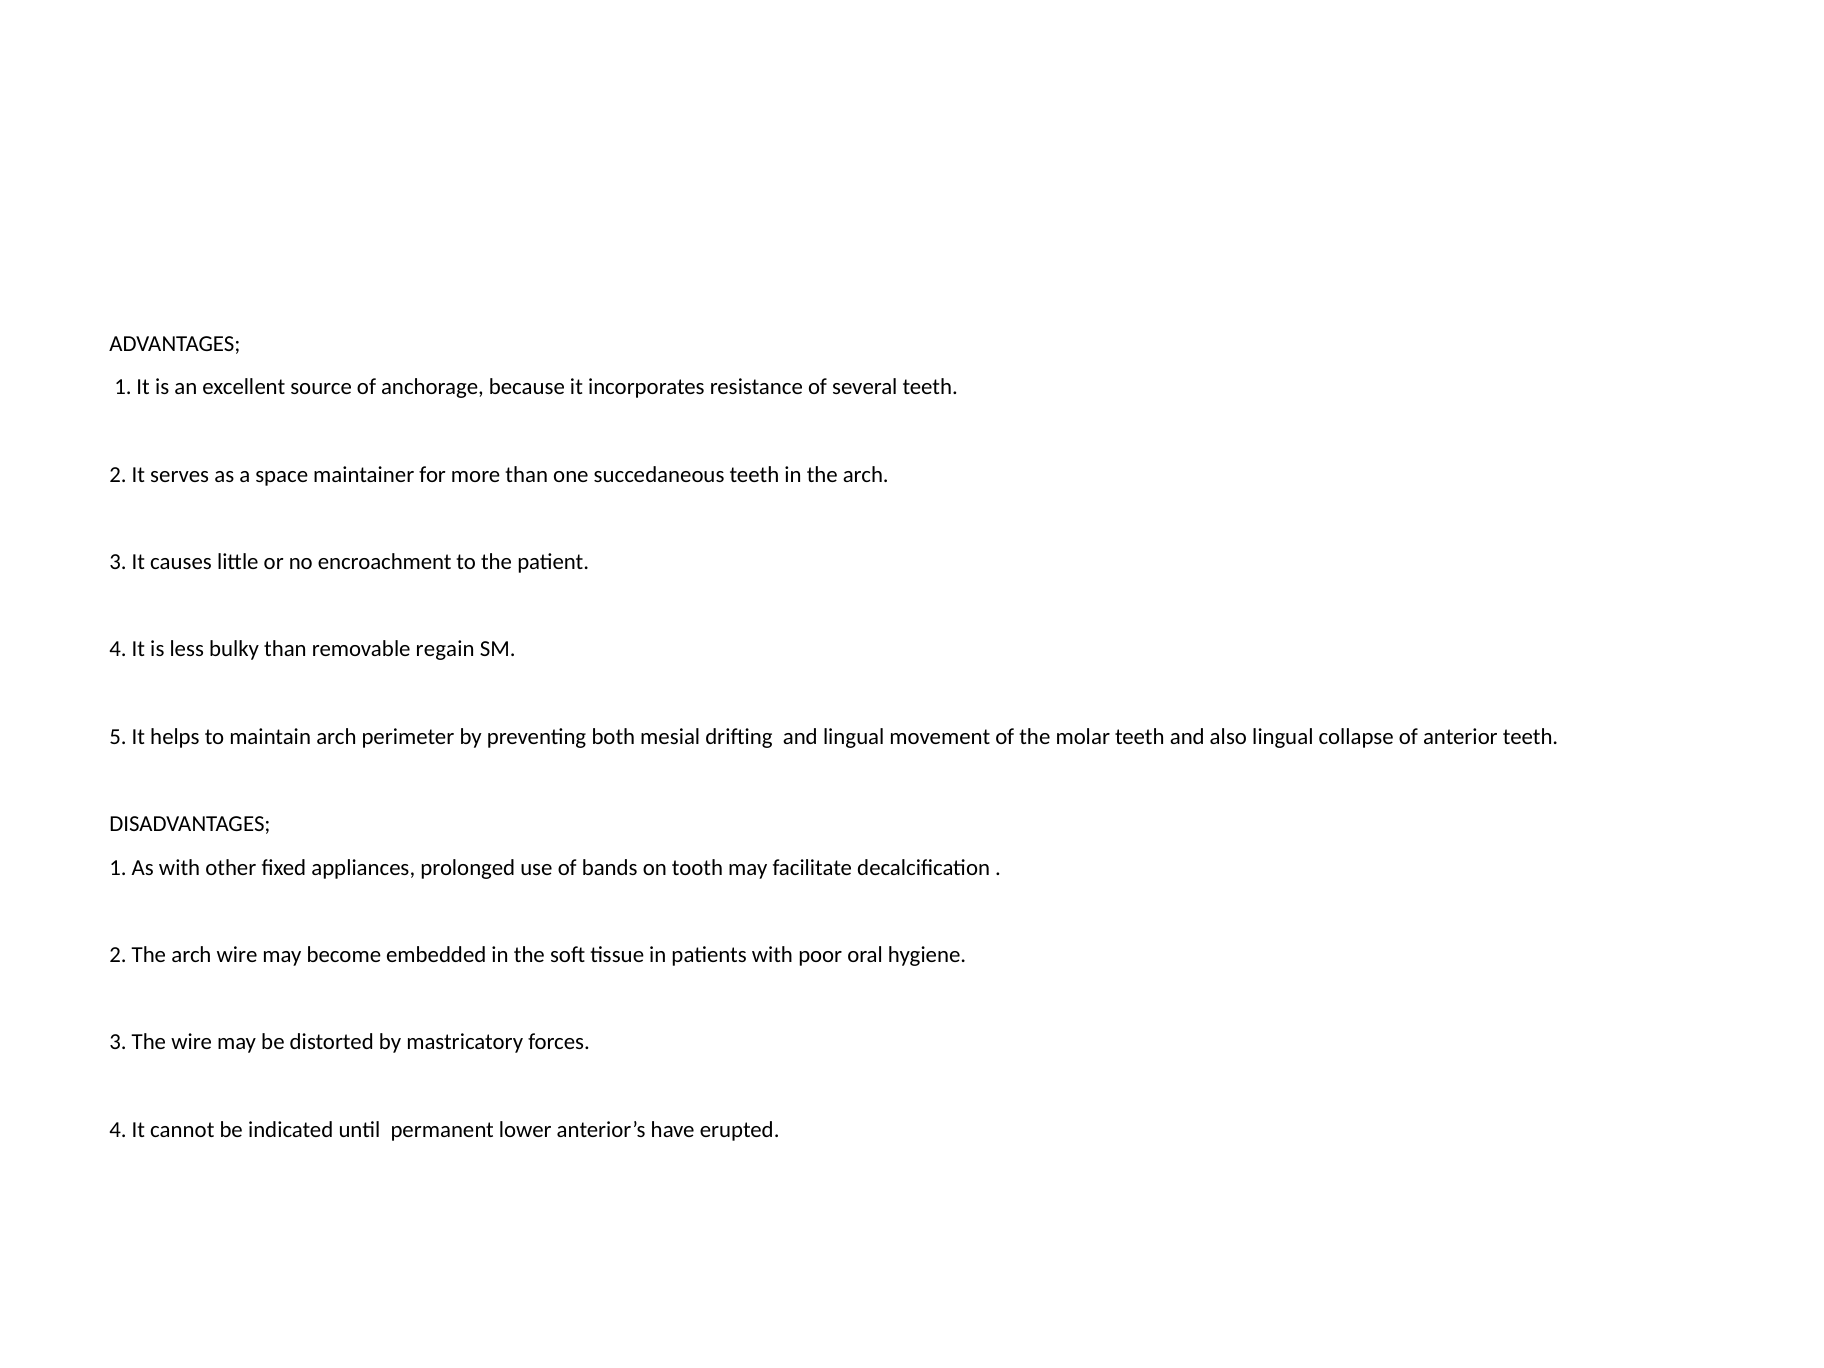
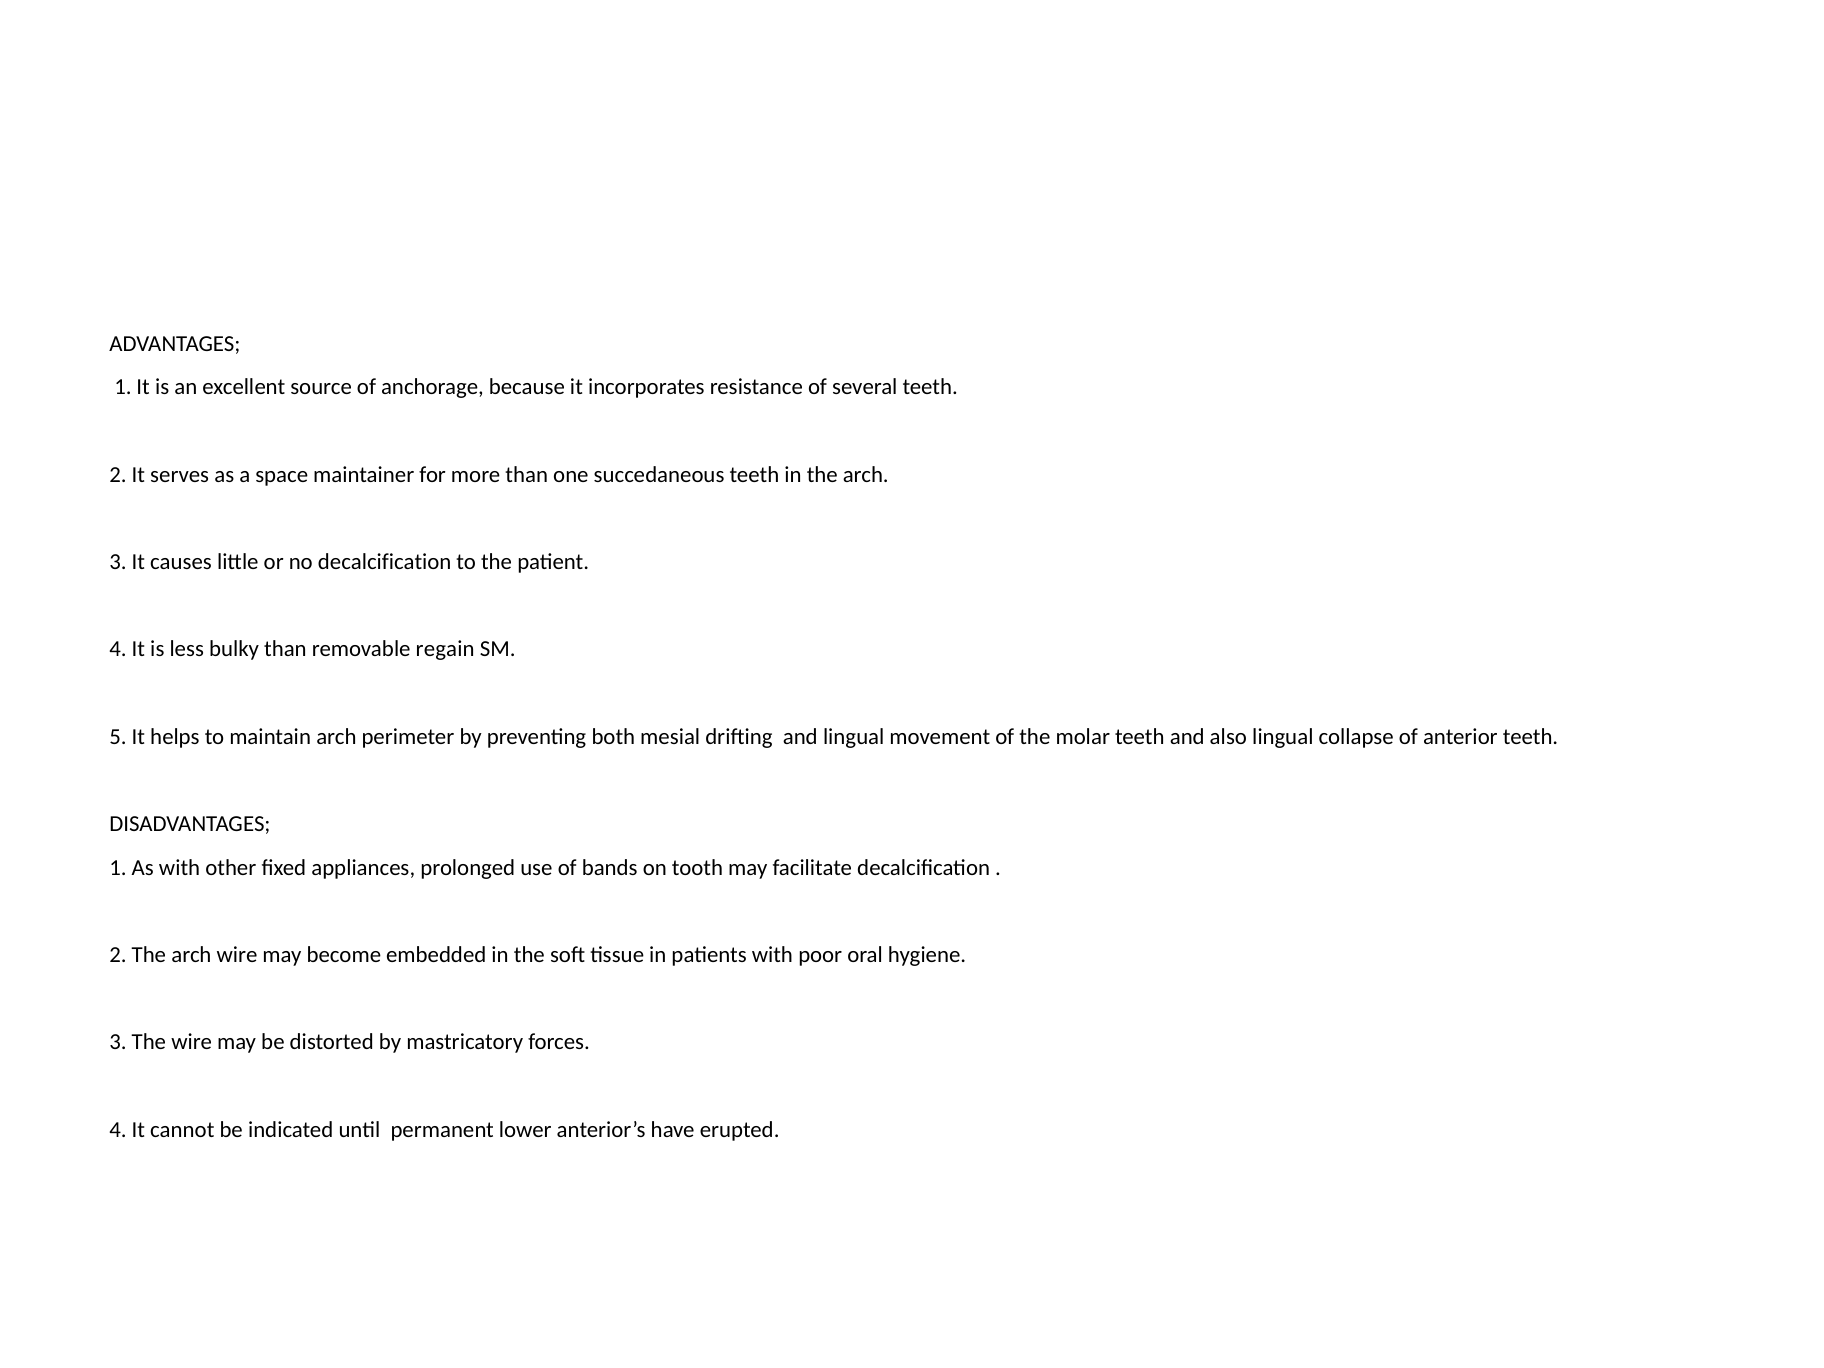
no encroachment: encroachment -> decalcification
